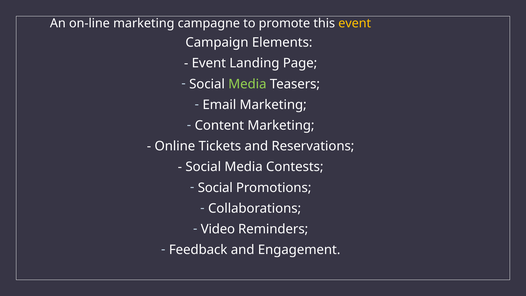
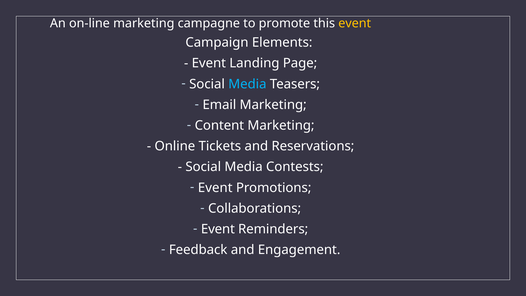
Media at (247, 84) colour: light green -> light blue
Social at (215, 188): Social -> Event
Video at (218, 229): Video -> Event
